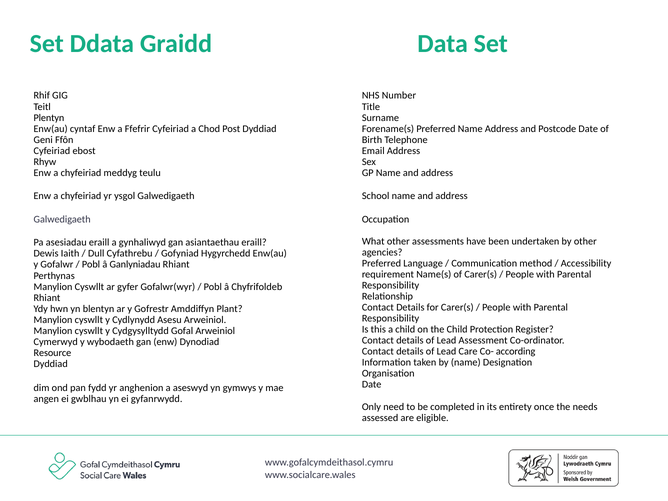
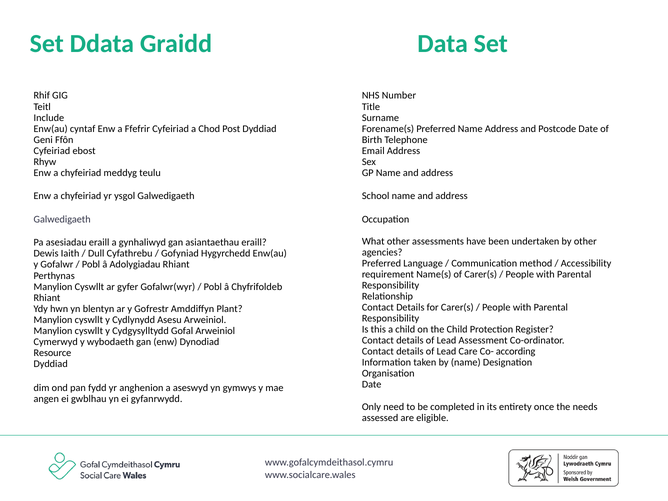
Plentyn: Plentyn -> Include
Ganlyniadau: Ganlyniadau -> Adolygiadau
